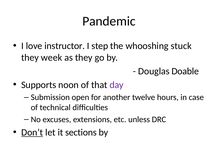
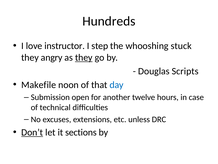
Pandemic: Pandemic -> Hundreds
week: week -> angry
they at (84, 57) underline: none -> present
Doable: Doable -> Scripts
Supports: Supports -> Makefile
day colour: purple -> blue
